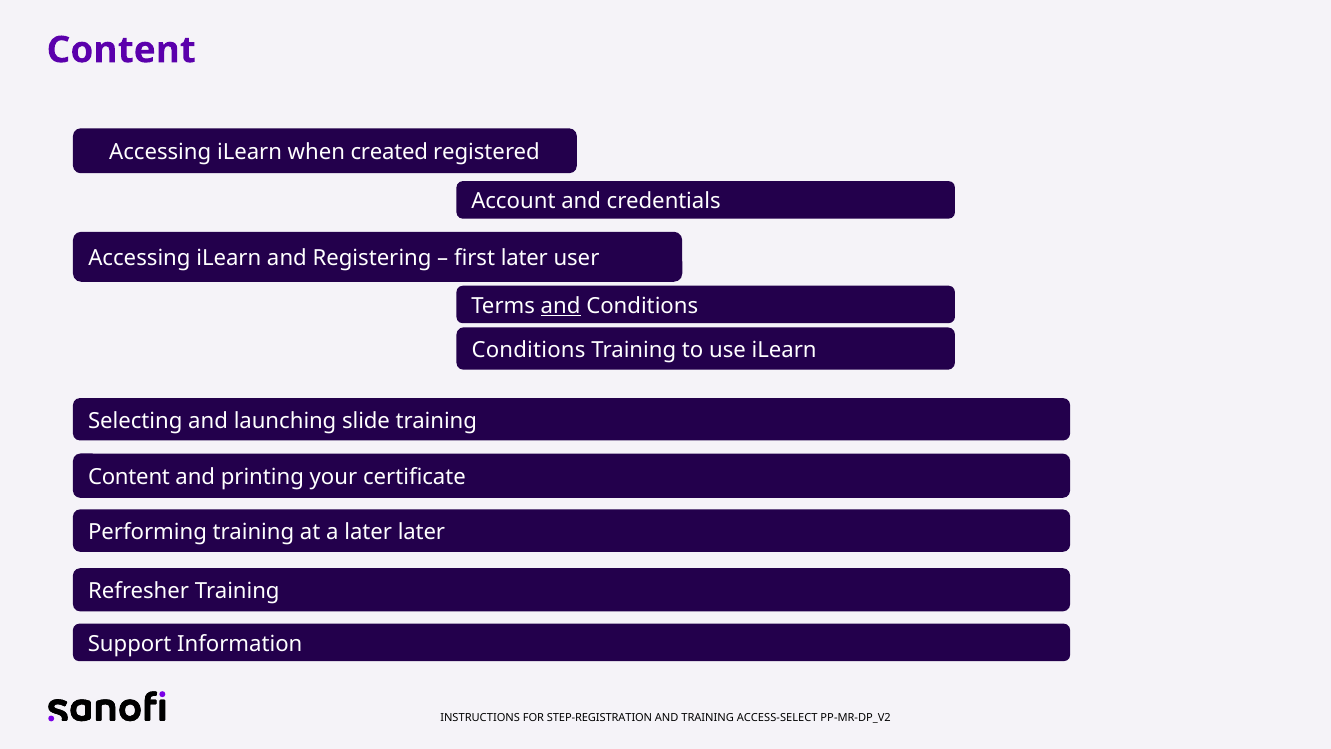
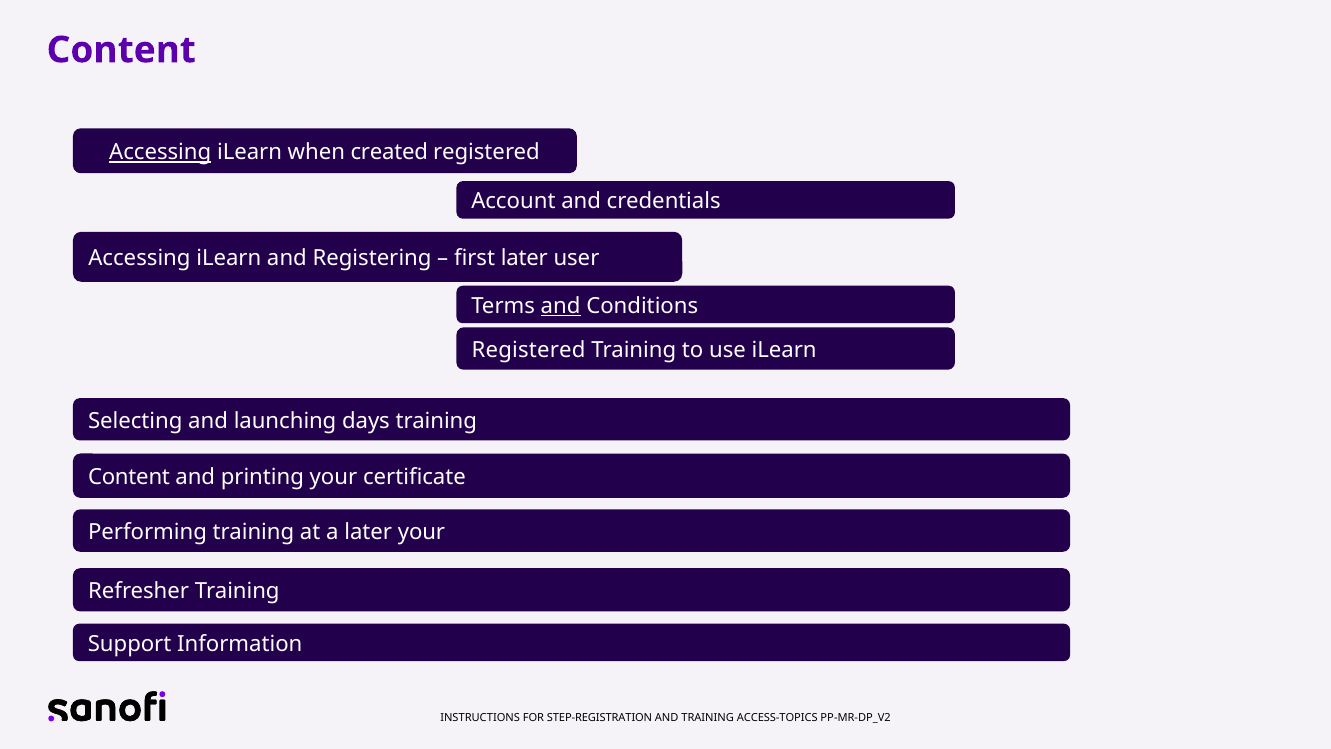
Accessing at (160, 152) underline: none -> present
Conditions at (529, 350): Conditions -> Registered
slide: slide -> days
later later: later -> your
ACCESS-SELECT: ACCESS-SELECT -> ACCESS-TOPICS
